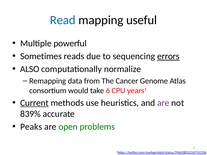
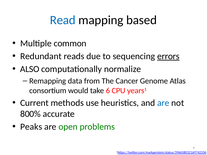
useful: useful -> based
powerful: powerful -> common
Sometimes: Sometimes -> Redundant
Current underline: present -> none
are at (163, 103) colour: purple -> blue
839%: 839% -> 800%
